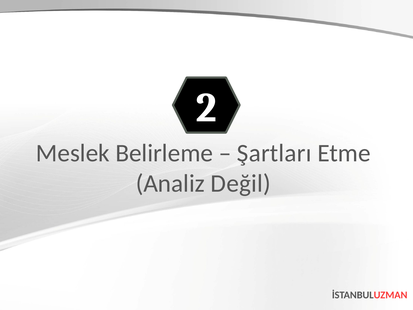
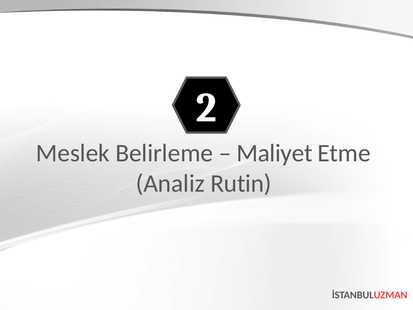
Şartları: Şartları -> Maliyet
Değil: Değil -> Rutin
